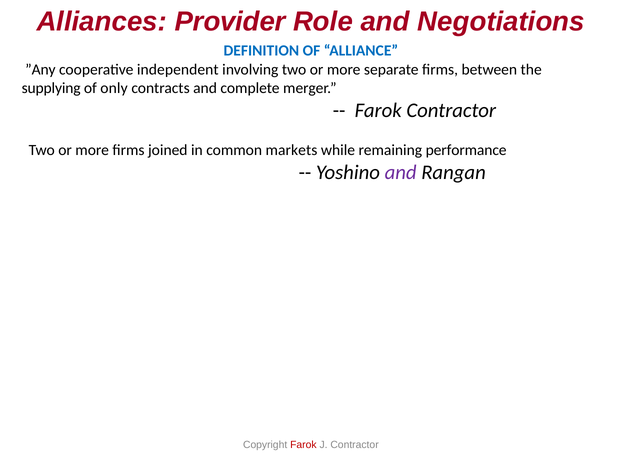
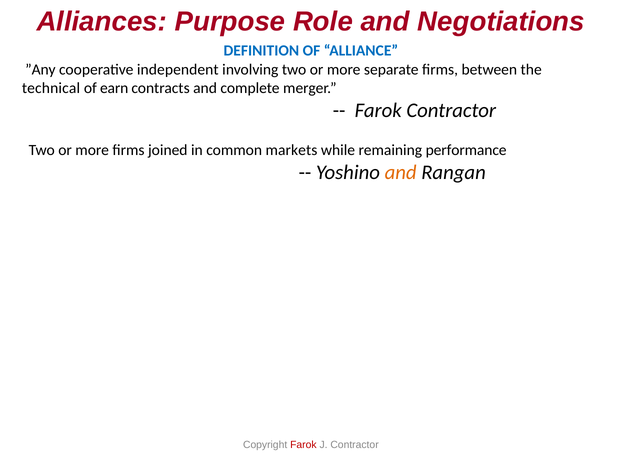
Provider: Provider -> Purpose
supplying: supplying -> technical
only: only -> earn
and at (401, 173) colour: purple -> orange
